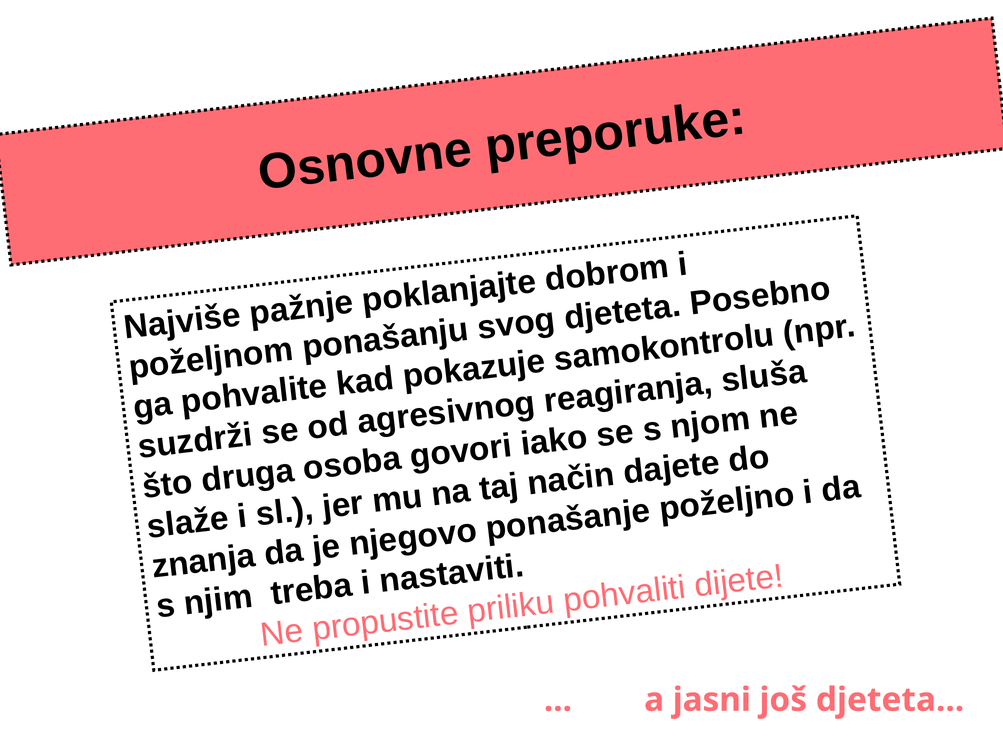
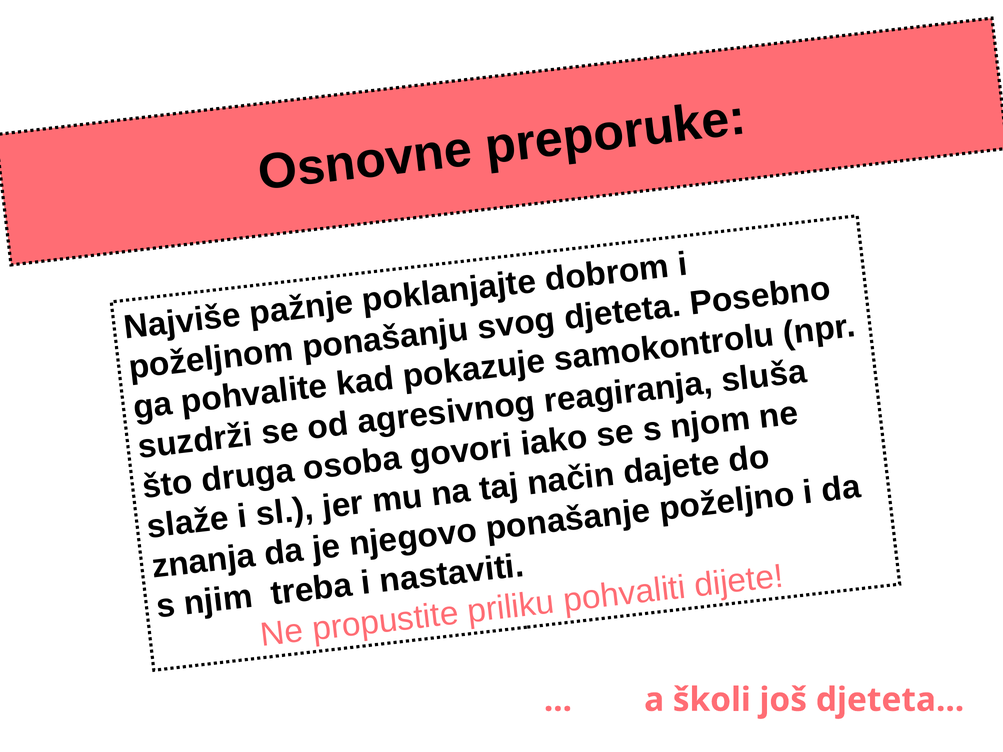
jasni: jasni -> školi
